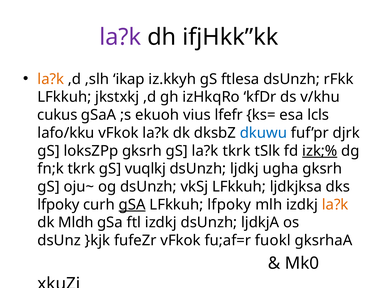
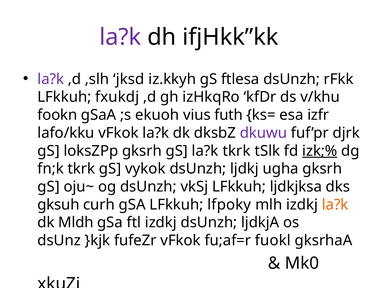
la?k at (51, 79) colour: orange -> purple
ikap: ikap -> jksd
jkstxkj: jkstxkj -> fxukdj
cukus: cukus -> fookn
lfefr: lfefr -> futh
lcls: lcls -> izfr
dkuwu colour: blue -> purple
vuqlkj: vuqlkj -> vykok
lfpoky at (58, 205): lfpoky -> gksuh
gSA at (132, 205) underline: present -> none
